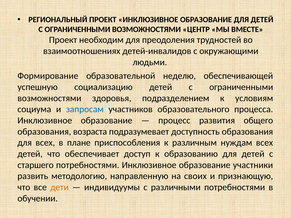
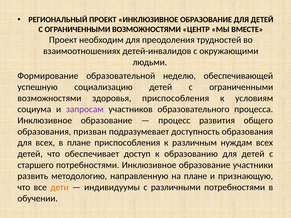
здоровья подразделением: подразделением -> приспособления
запросам colour: blue -> purple
возраста: возраста -> призван
на своих: своих -> плане
